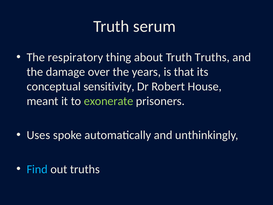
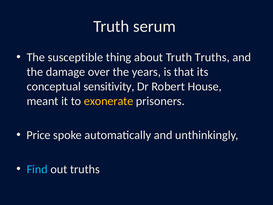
respiratory: respiratory -> susceptible
exonerate colour: light green -> yellow
Uses: Uses -> Price
